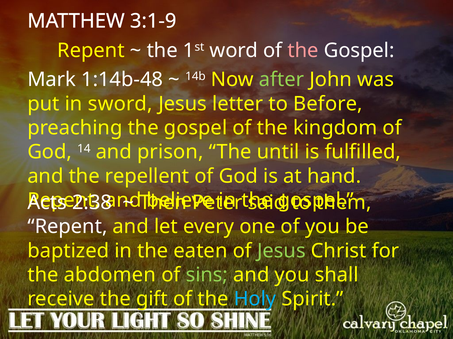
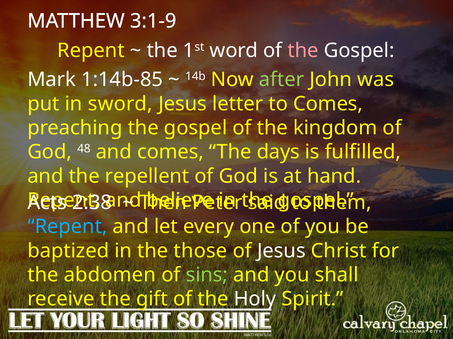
1:14b-48: 1:14b-48 -> 1:14b-85
to Before: Before -> Comes
14: 14 -> 48
and prison: prison -> comes
until: until -> days
Repent at (67, 227) colour: white -> light blue
eaten: eaten -> those
Jesus at (281, 251) colour: light green -> white
Holy colour: light blue -> white
